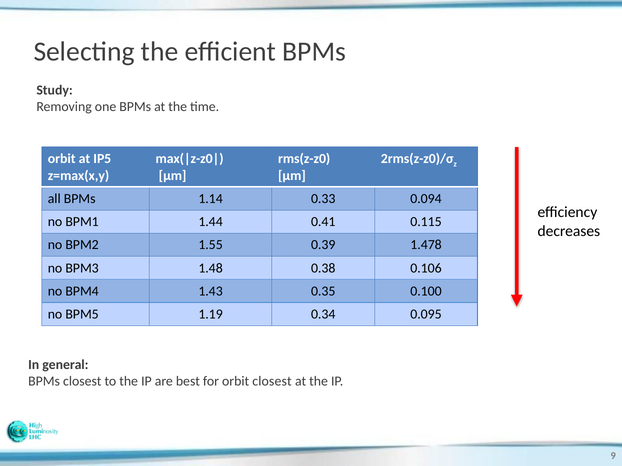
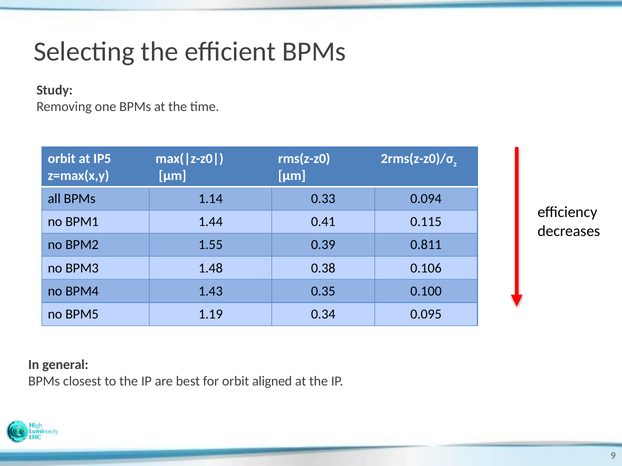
1.478: 1.478 -> 0.811
orbit closest: closest -> aligned
